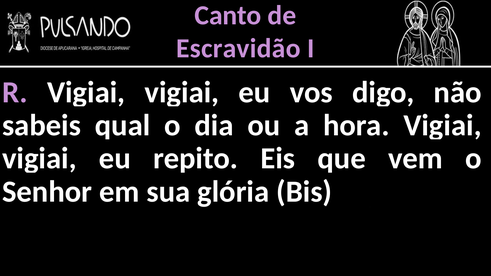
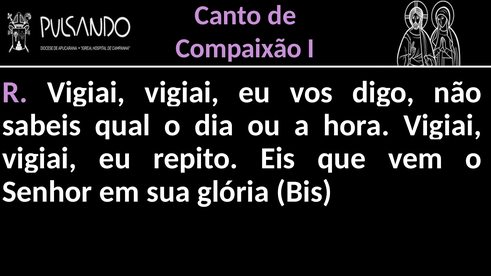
Escravidão: Escravidão -> Compaixão
